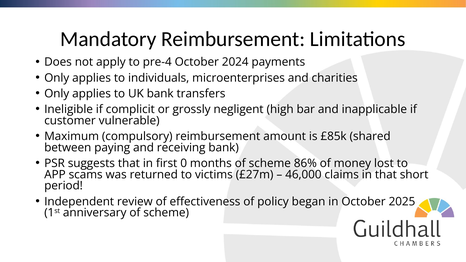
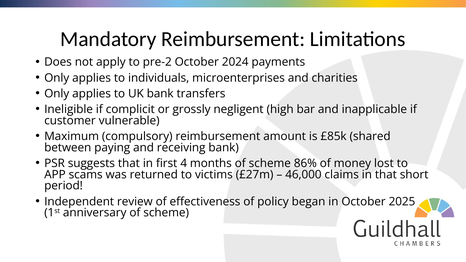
pre-4: pre-4 -> pre-2
0: 0 -> 4
